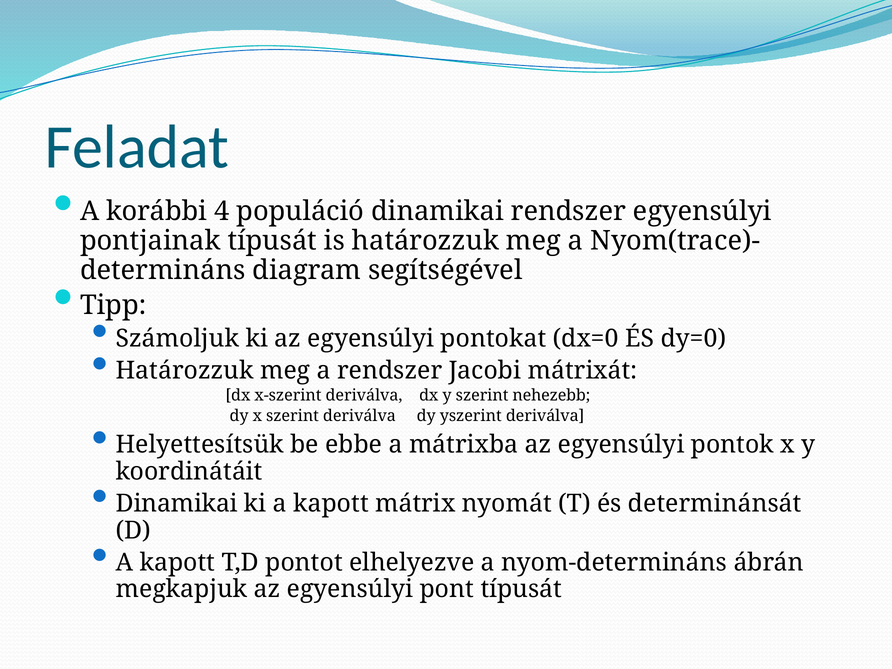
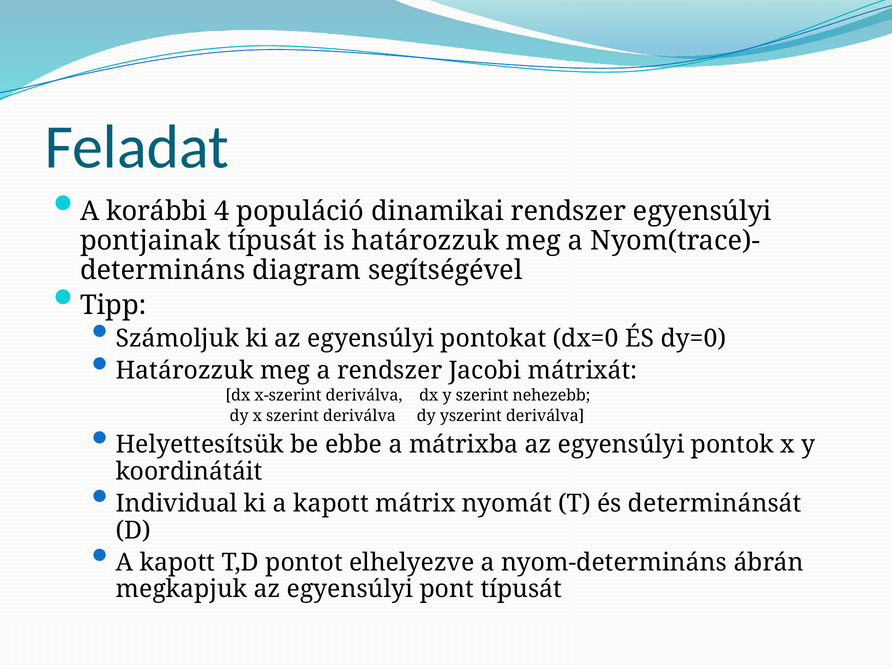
Dinamikai at (177, 504): Dinamikai -> Individual
